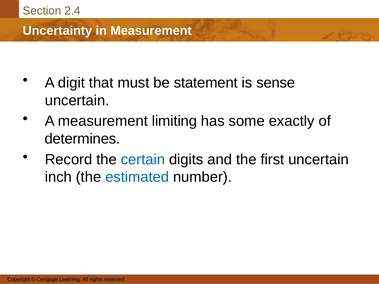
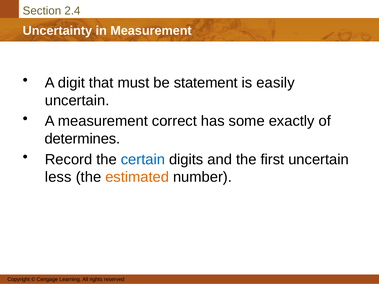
sense: sense -> easily
limiting: limiting -> correct
inch: inch -> less
estimated colour: blue -> orange
